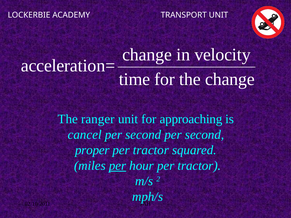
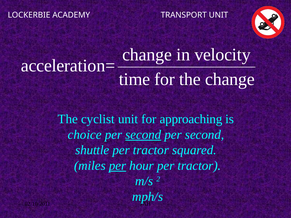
ranger: ranger -> cyclist
cancel: cancel -> choice
second at (143, 135) underline: none -> present
proper: proper -> shuttle
